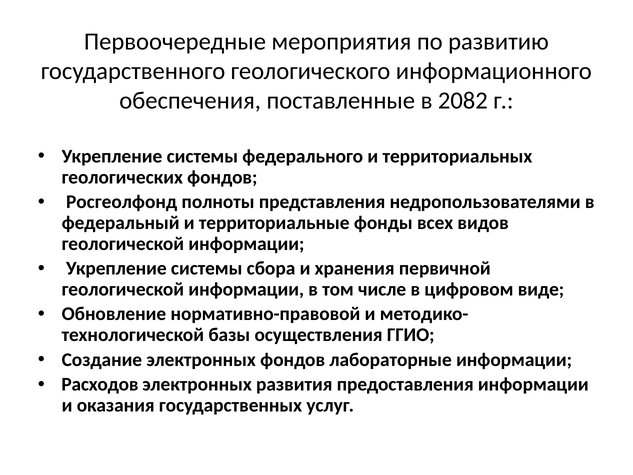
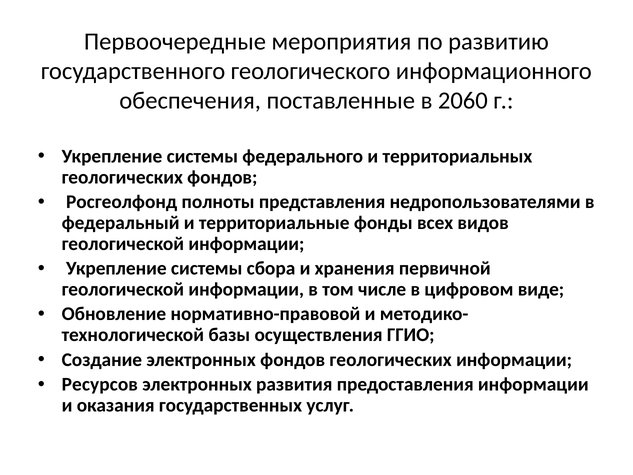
2082: 2082 -> 2060
фондов лабораторные: лабораторные -> геологических
Расходов: Расходов -> Ресурсов
